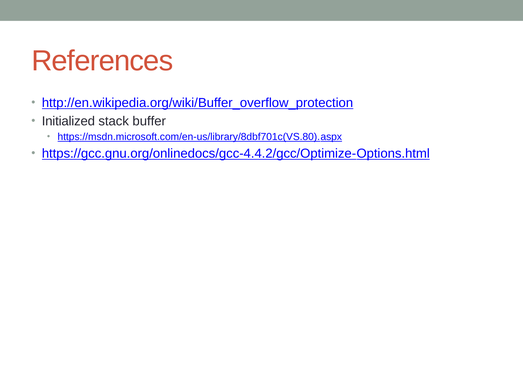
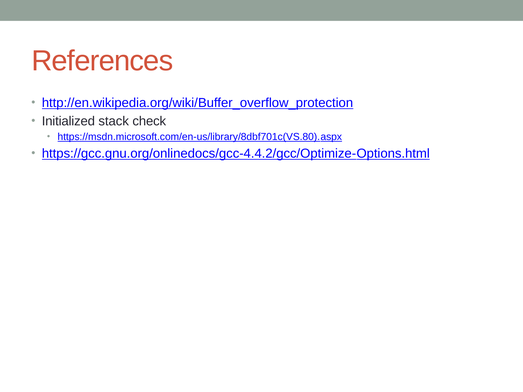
buffer: buffer -> check
